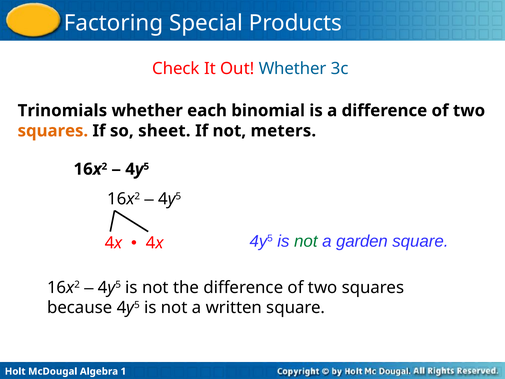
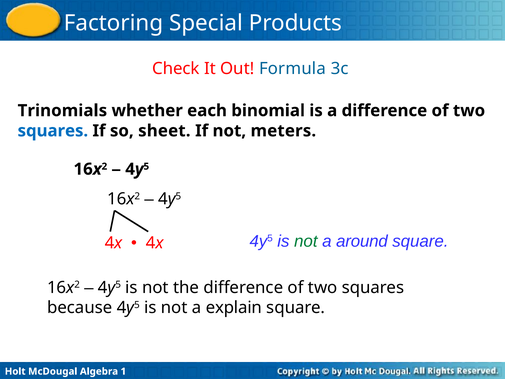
Out Whether: Whether -> Formula
squares at (53, 131) colour: orange -> blue
garden: garden -> around
written: written -> explain
